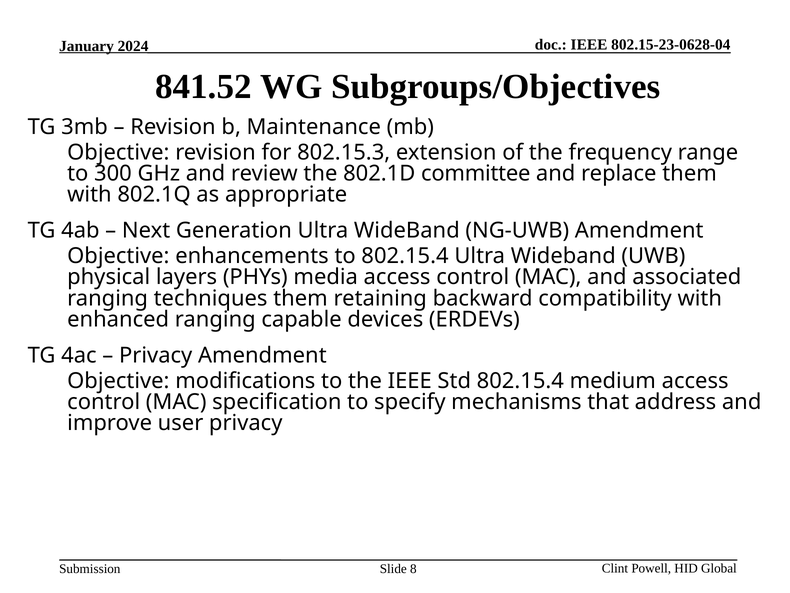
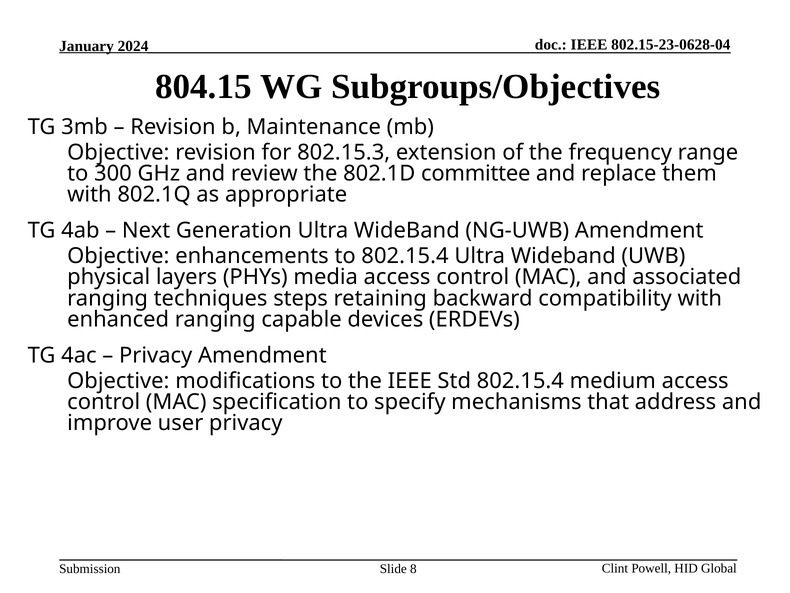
841.52: 841.52 -> 804.15
techniques them: them -> steps
